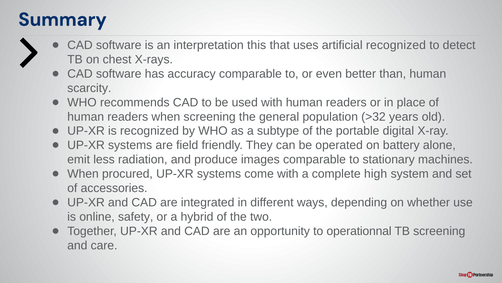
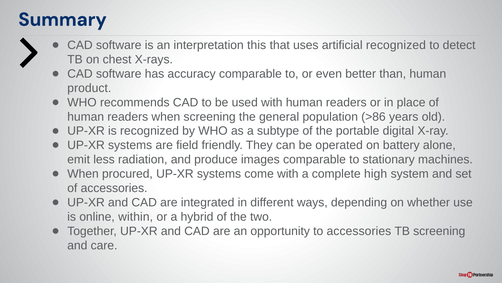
scarcity: scarcity -> product
>32: >32 -> >86
safety: safety -> within
to operationnal: operationnal -> accessories
